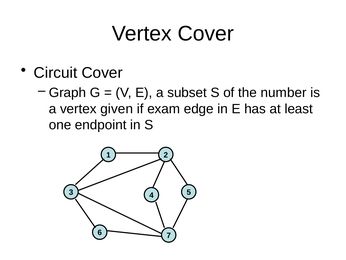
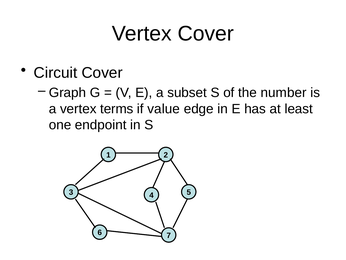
given: given -> terms
exam: exam -> value
